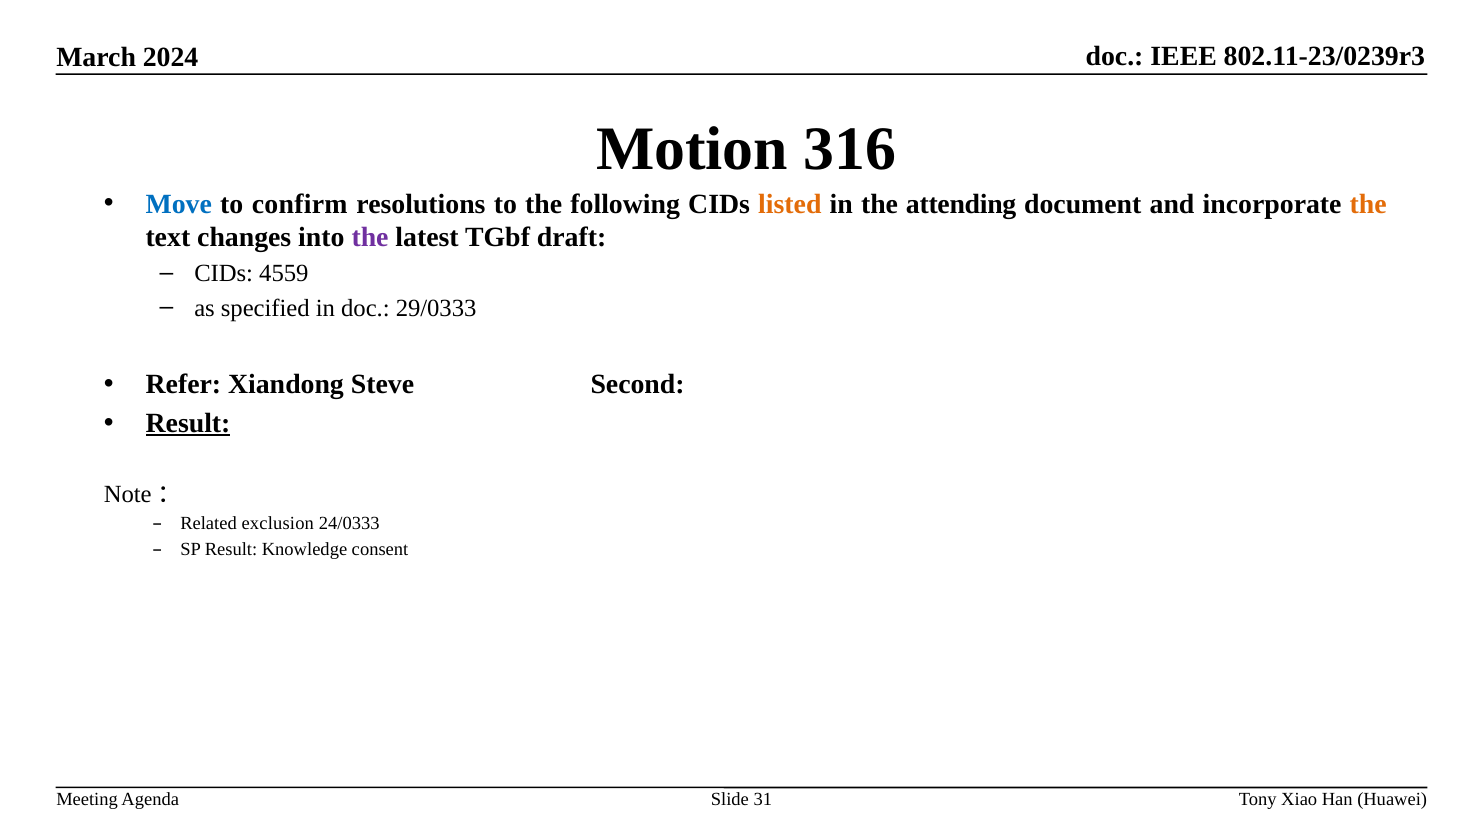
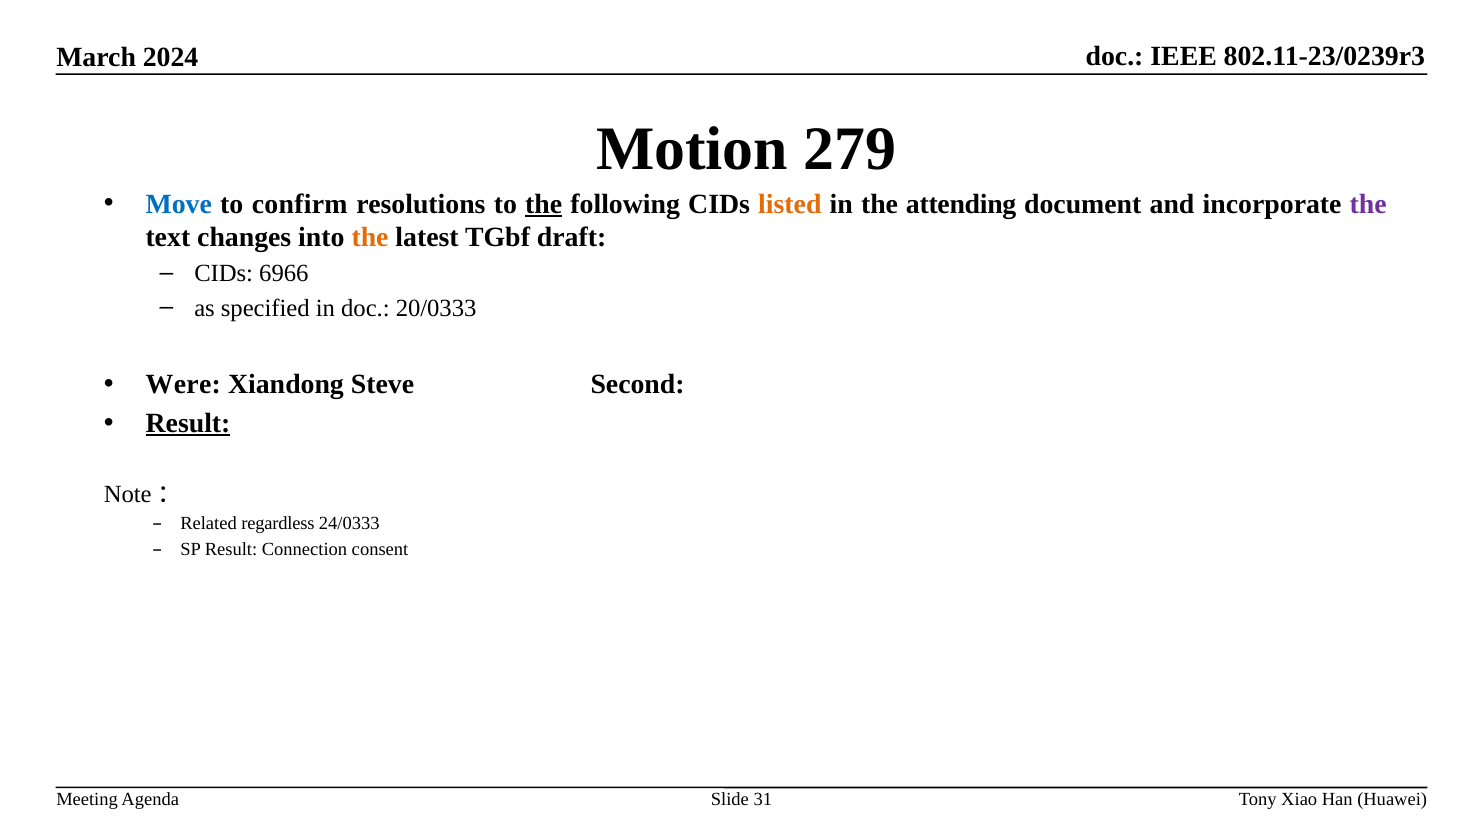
316: 316 -> 279
the at (544, 204) underline: none -> present
the at (1368, 204) colour: orange -> purple
the at (370, 237) colour: purple -> orange
4559: 4559 -> 6966
29/0333: 29/0333 -> 20/0333
Refer: Refer -> Were
exclusion: exclusion -> regardless
Knowledge: Knowledge -> Connection
